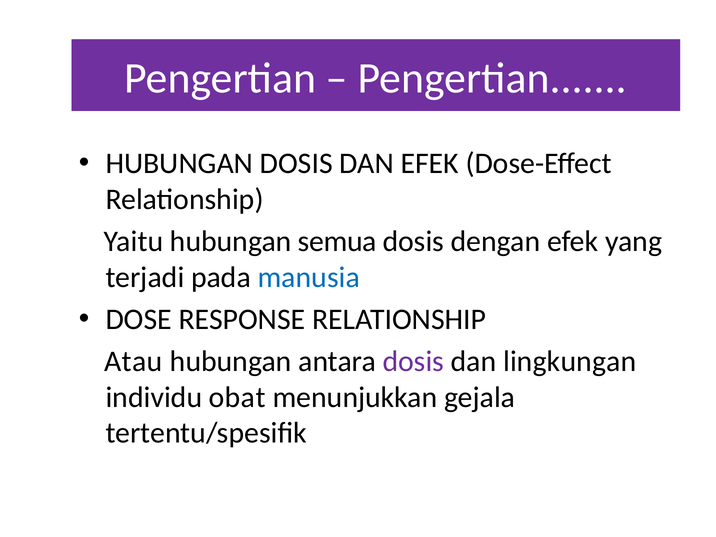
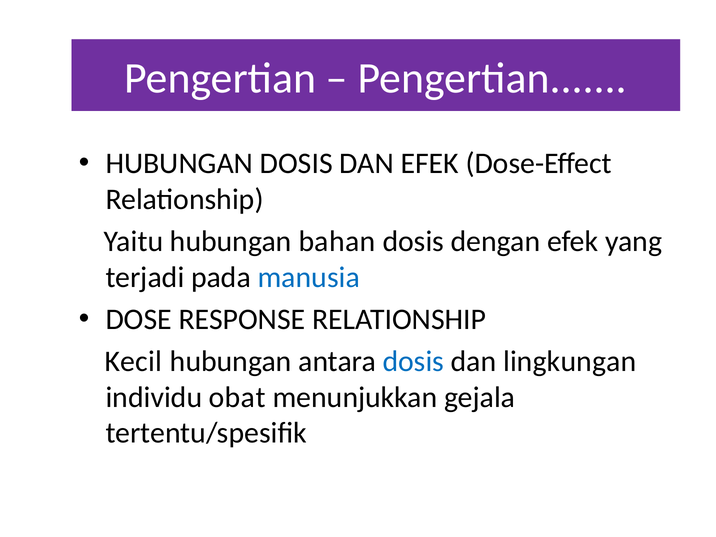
semua: semua -> bahan
Atau: Atau -> Kecil
dosis at (413, 362) colour: purple -> blue
